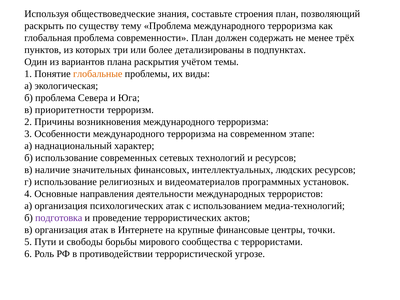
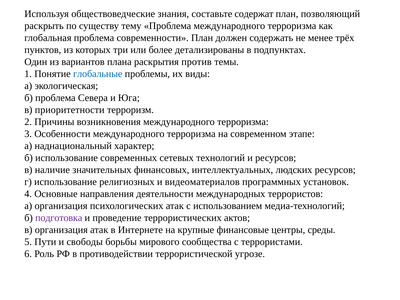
строения: строения -> содержат
учётом: учётом -> против
глобальные colour: orange -> blue
точки: точки -> среды
